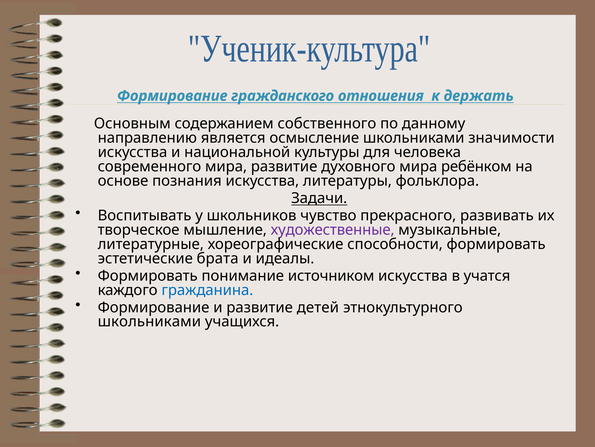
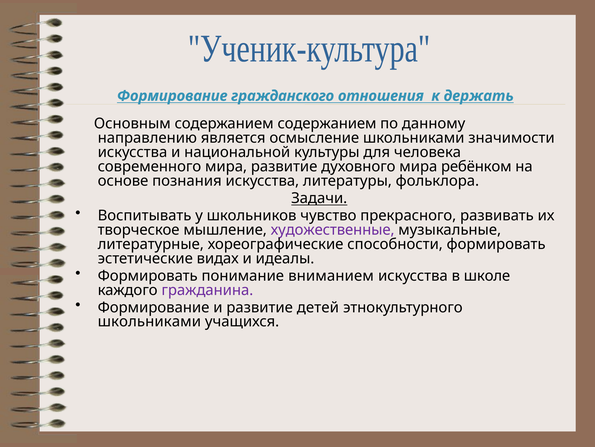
содержанием собственного: собственного -> содержанием
брата: брата -> видах
источником: источником -> вниманием
учатся: учатся -> школе
гражданина colour: blue -> purple
